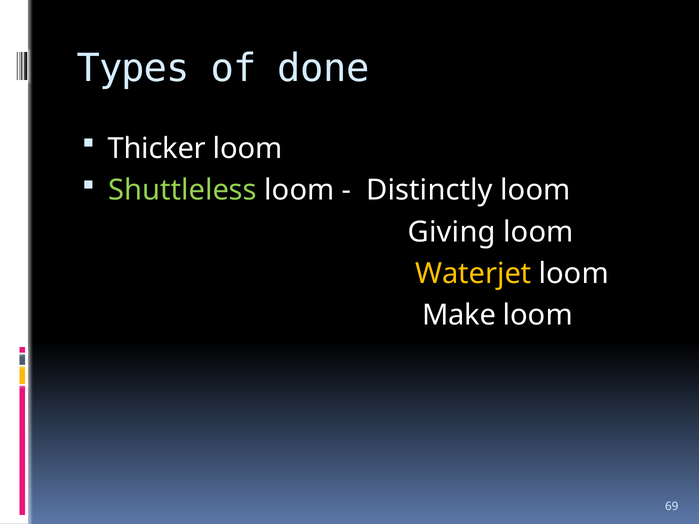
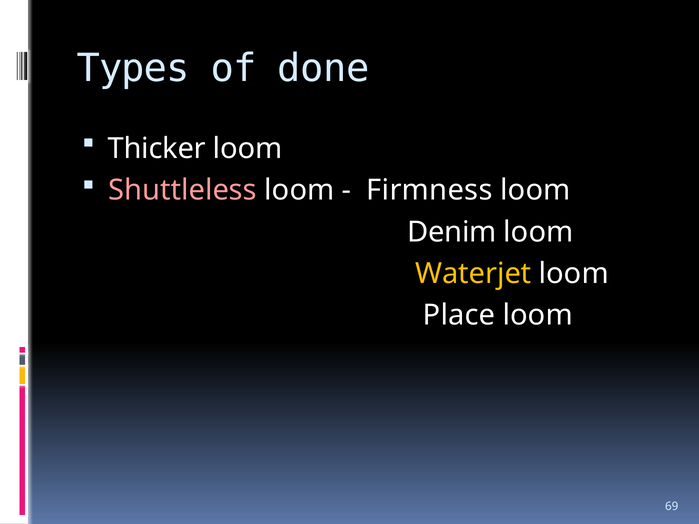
Shuttleless colour: light green -> pink
Distinctly: Distinctly -> Firmness
Giving: Giving -> Denim
Make: Make -> Place
